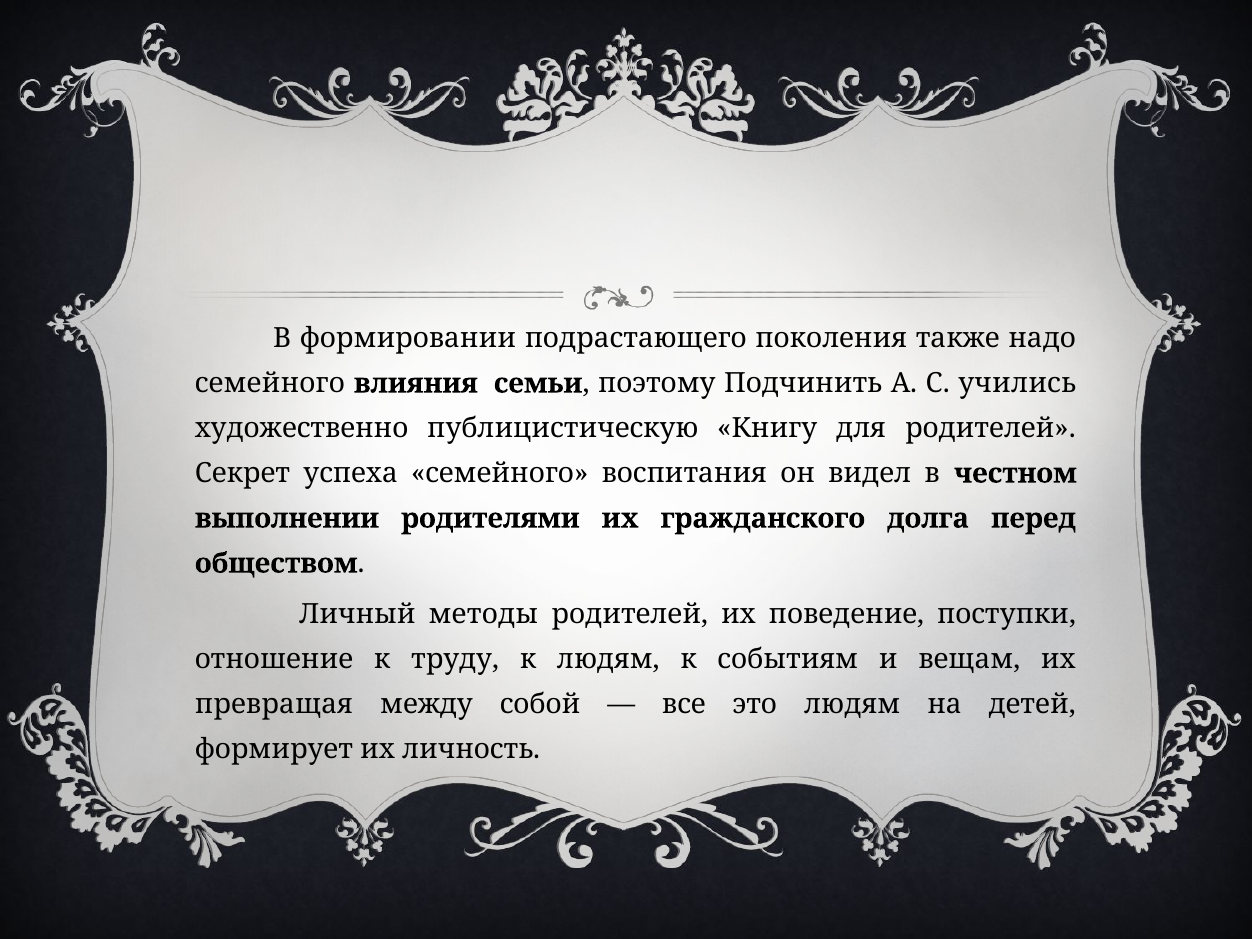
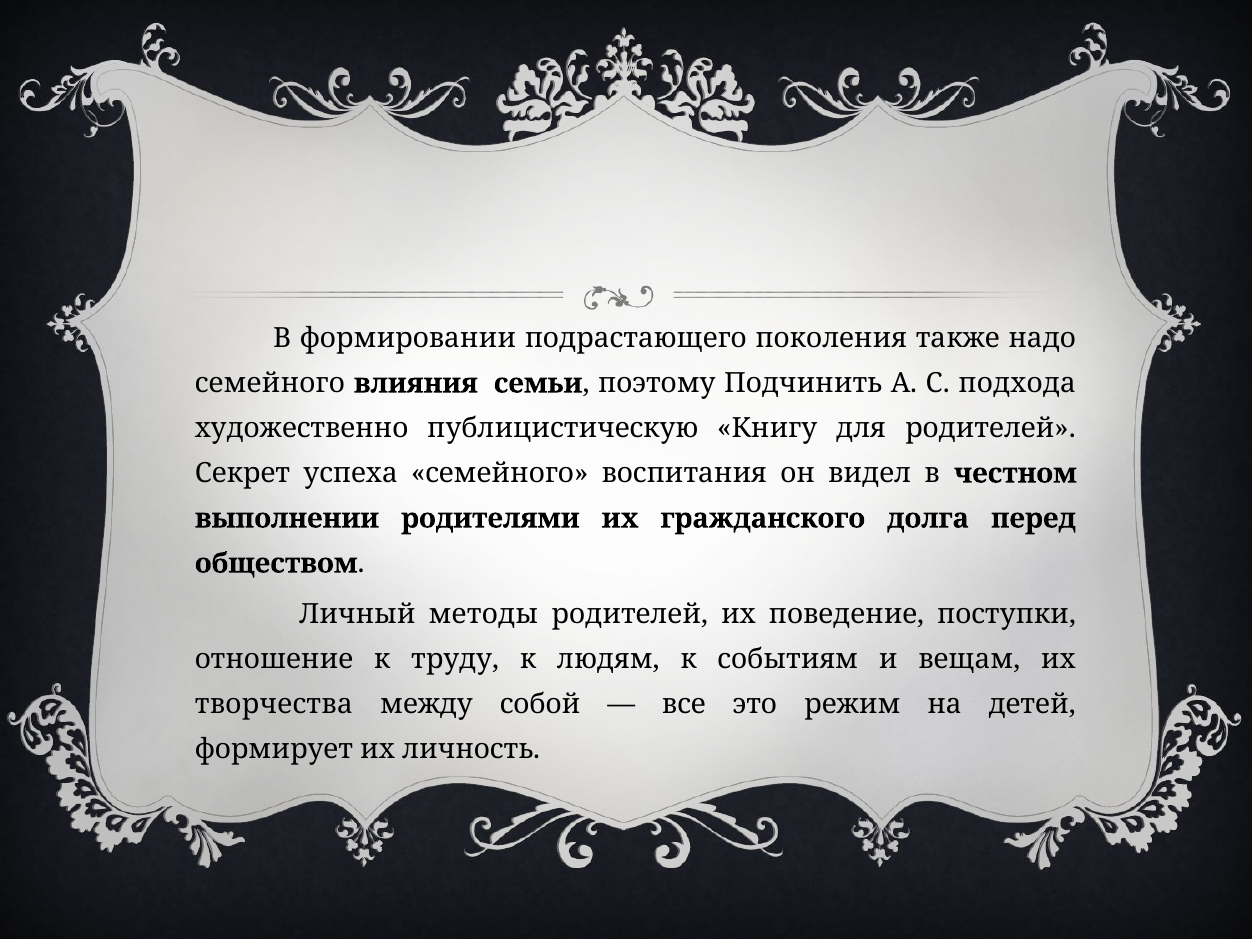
учились: учились -> подхода
превращая: превращая -> творчества
это людям: людям -> режим
